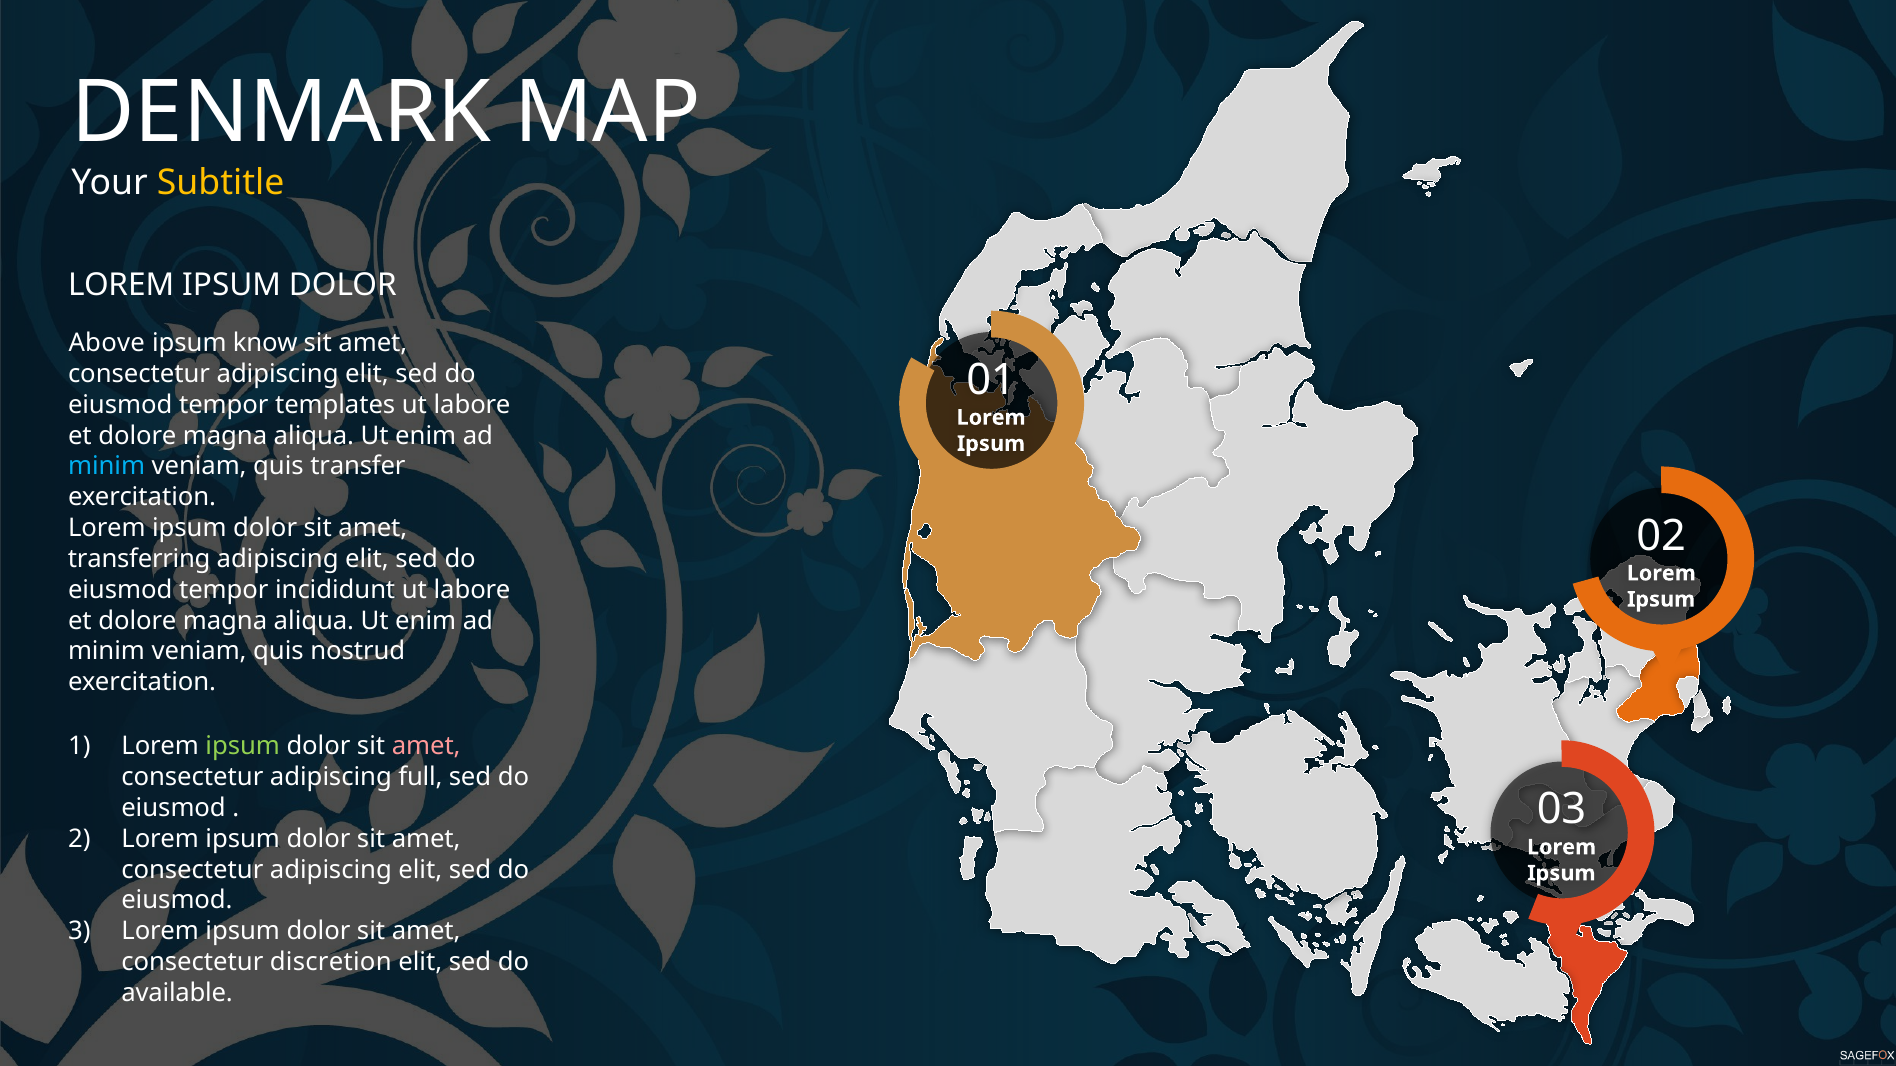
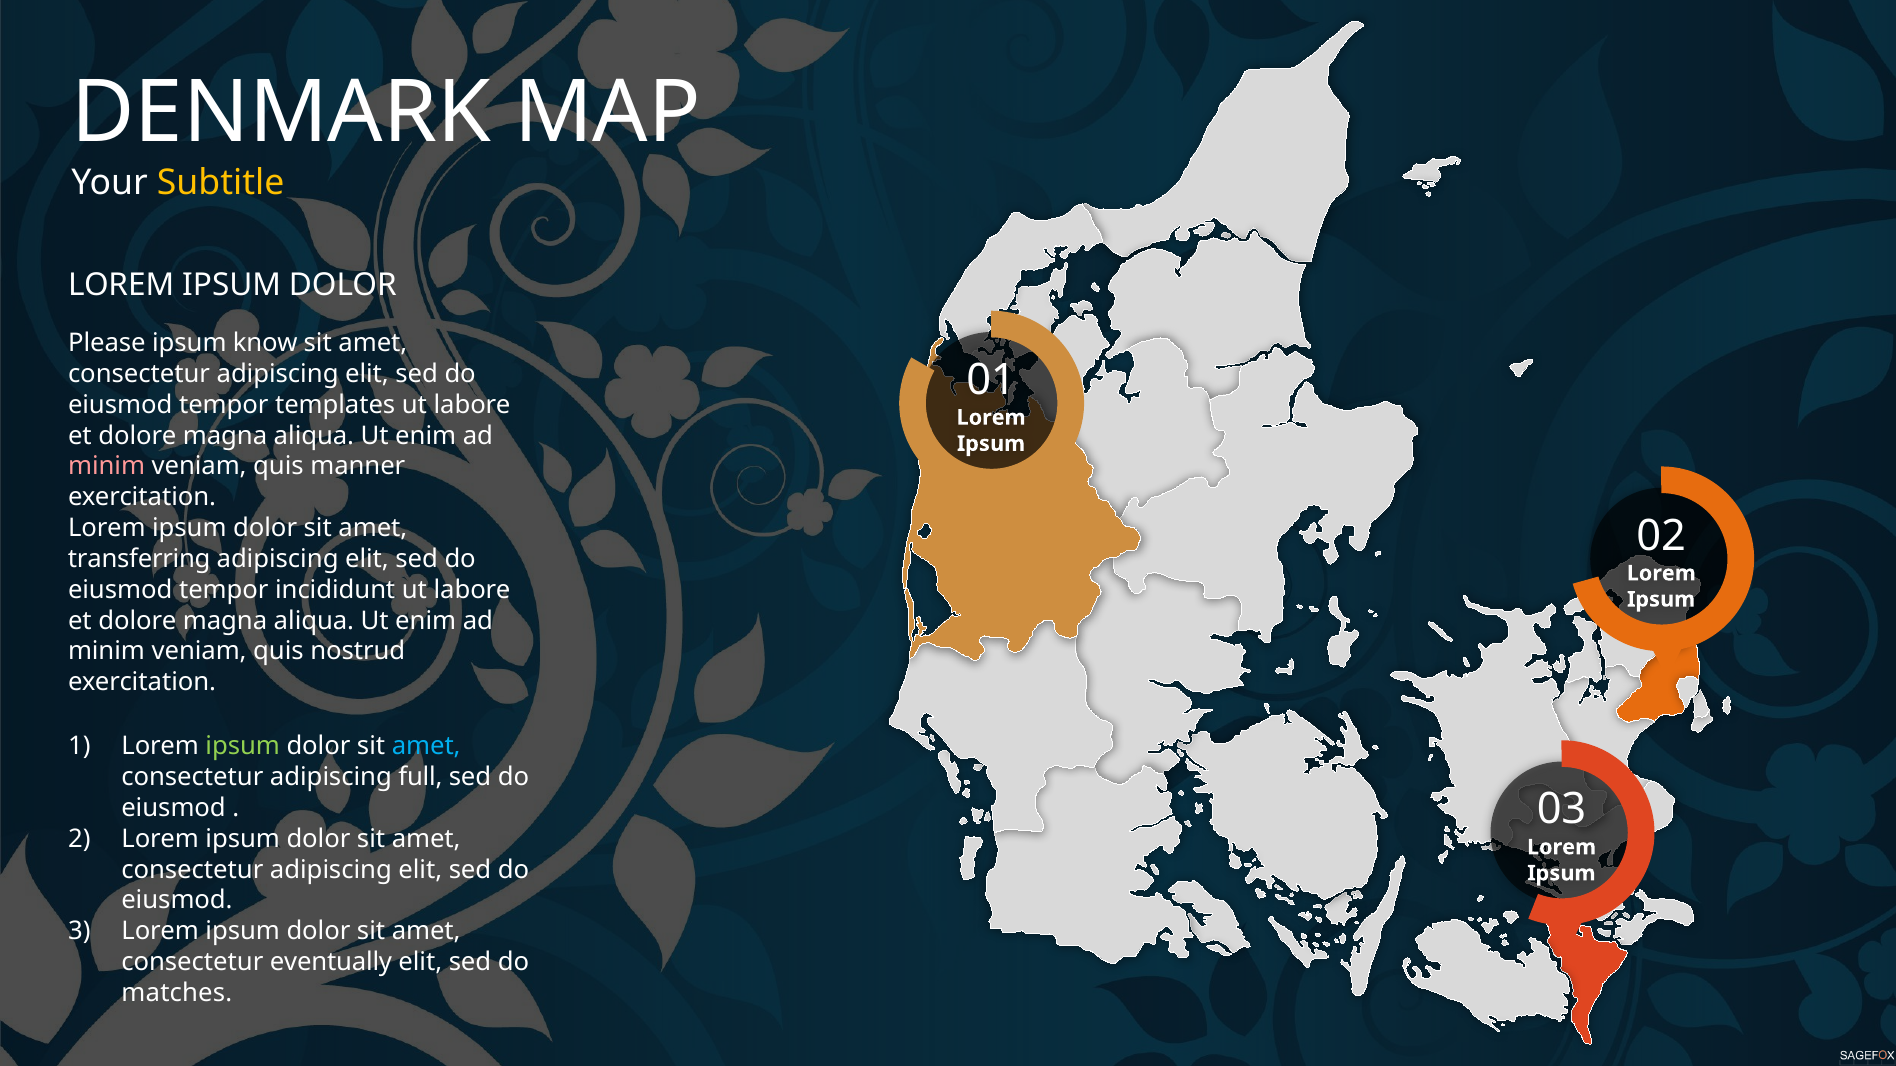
Above: Above -> Please
minim at (107, 467) colour: light blue -> pink
transfer: transfer -> manner
amet at (426, 747) colour: pink -> light blue
discretion: discretion -> eventually
available: available -> matches
